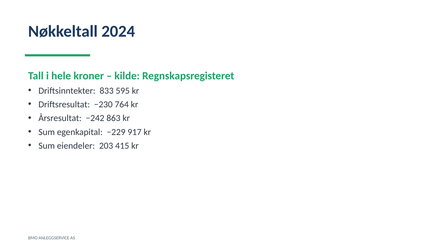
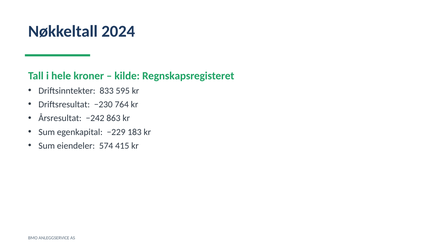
917: 917 -> 183
203: 203 -> 574
